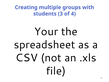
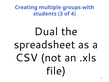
Your: Your -> Dual
